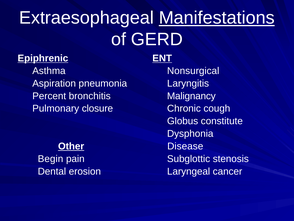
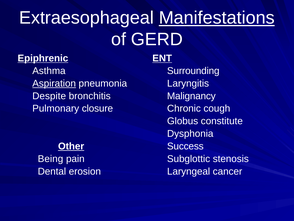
Nonsurgical: Nonsurgical -> Surrounding
Aspiration underline: none -> present
Percent: Percent -> Despite
Disease: Disease -> Success
Begin: Begin -> Being
